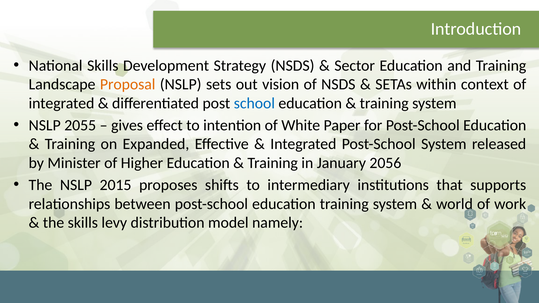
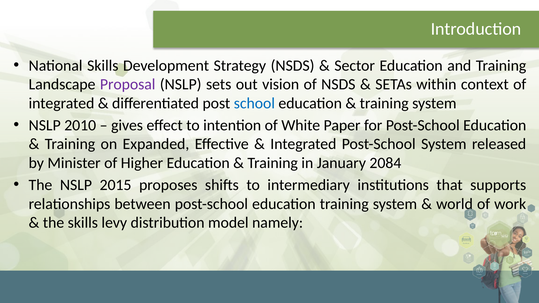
Proposal colour: orange -> purple
2055: 2055 -> 2010
2056: 2056 -> 2084
